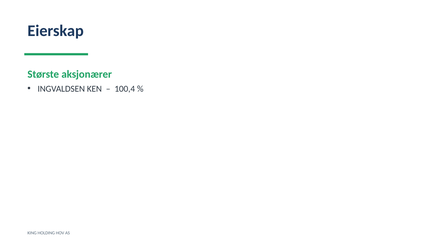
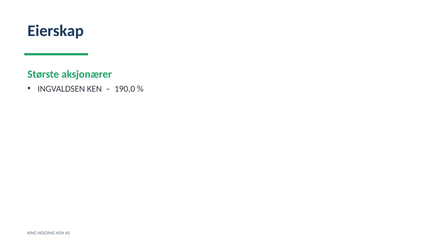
100,4: 100,4 -> 190,0
